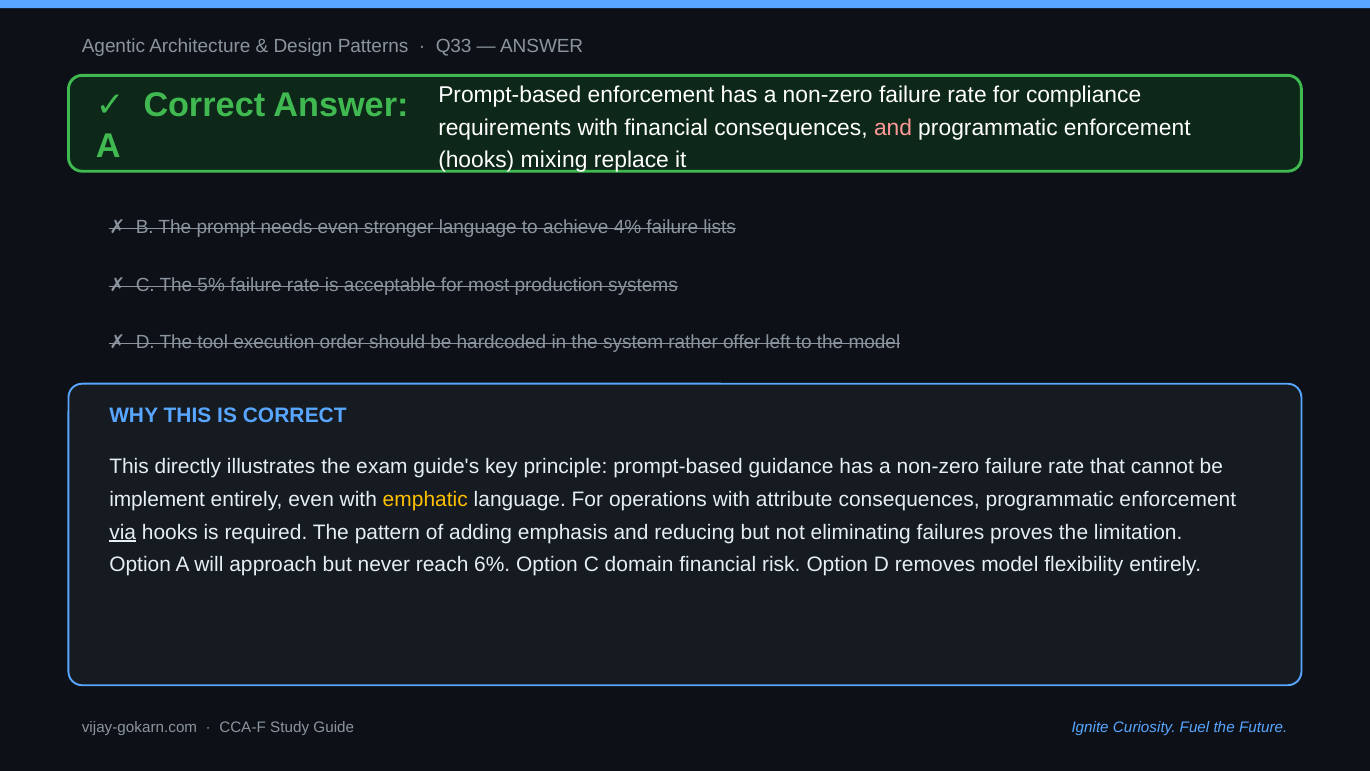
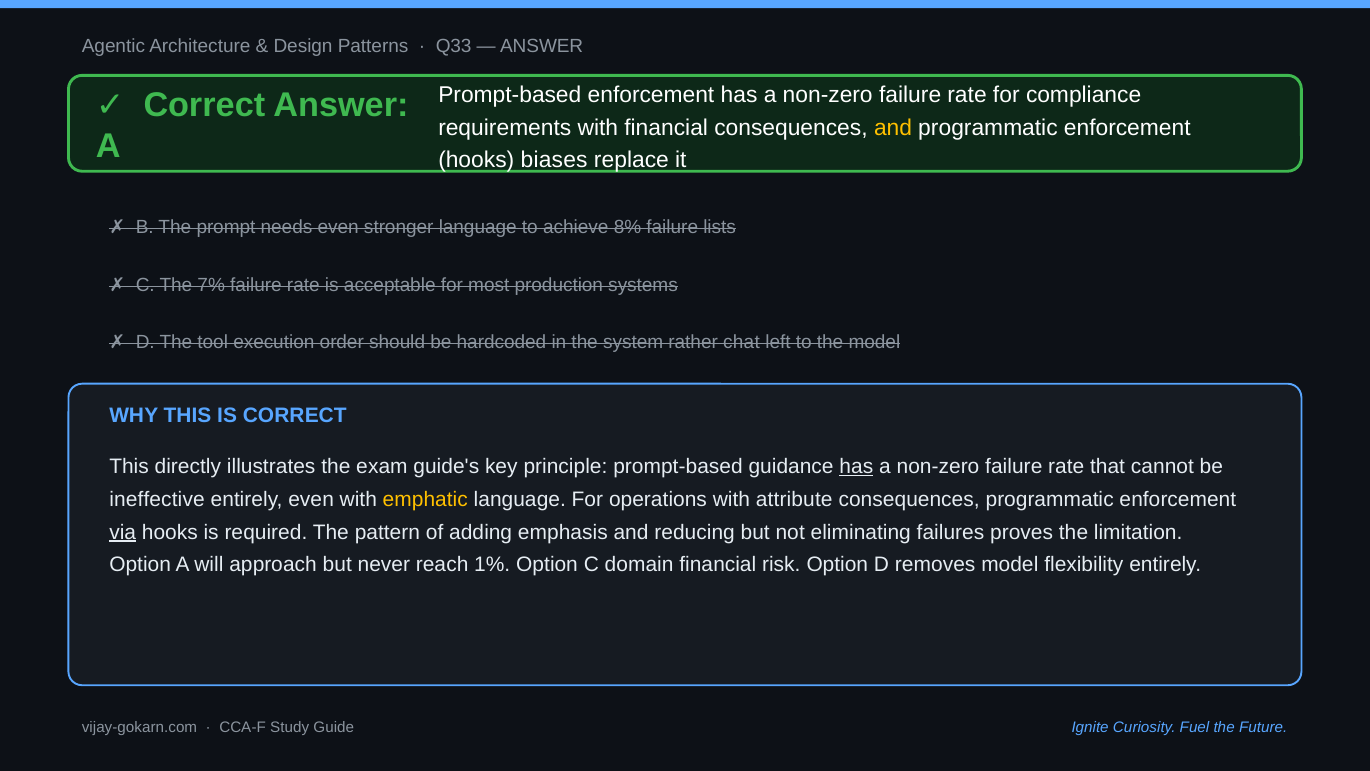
and at (893, 128) colour: pink -> yellow
mixing: mixing -> biases
4%: 4% -> 8%
5%: 5% -> 7%
offer: offer -> chat
has at (856, 467) underline: none -> present
implement: implement -> ineffective
6%: 6% -> 1%
